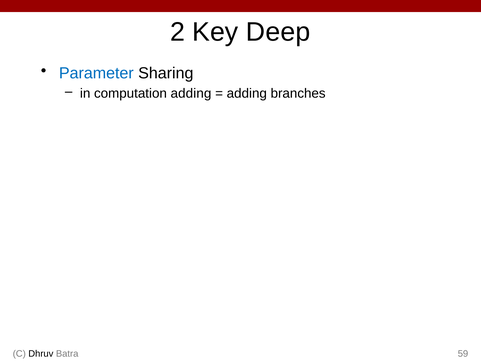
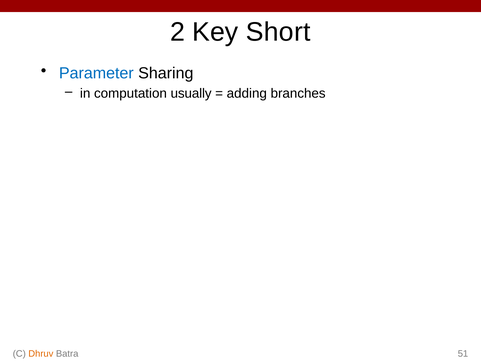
Deep: Deep -> Short
computation adding: adding -> usually
Dhruv colour: black -> orange
59: 59 -> 51
